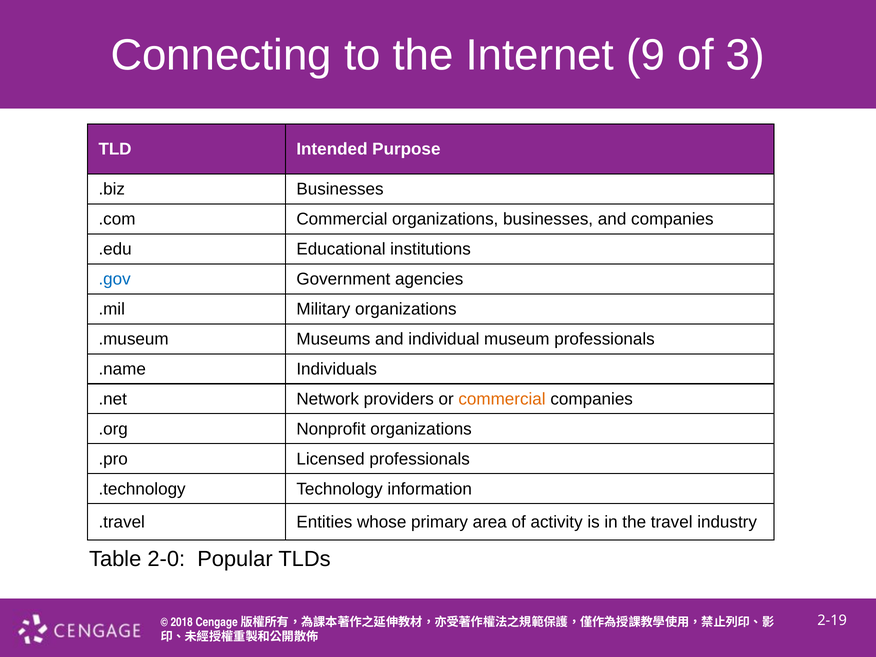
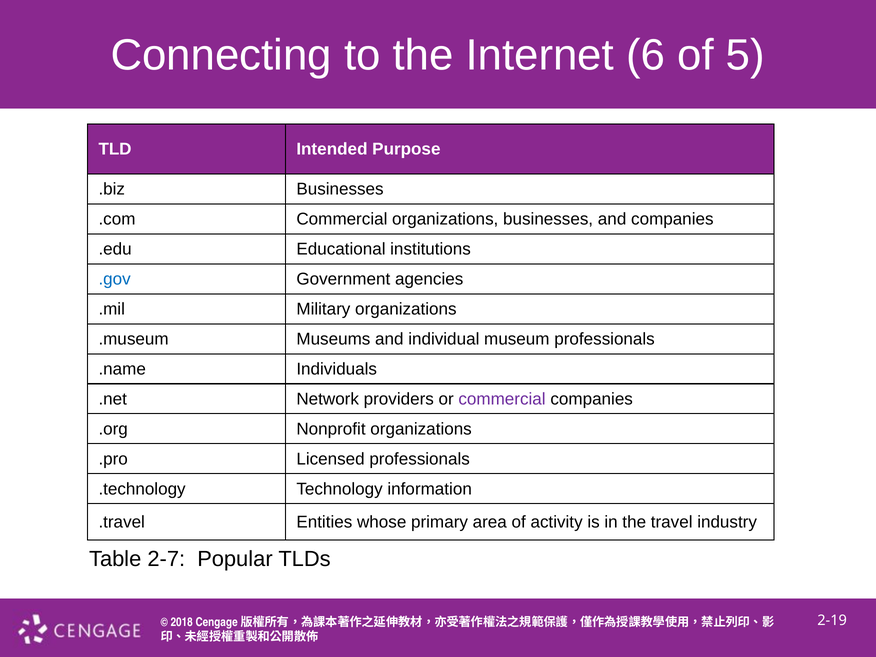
9: 9 -> 6
3: 3 -> 5
commercial at (502, 399) colour: orange -> purple
2-0: 2-0 -> 2-7
